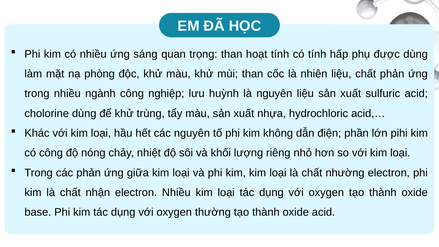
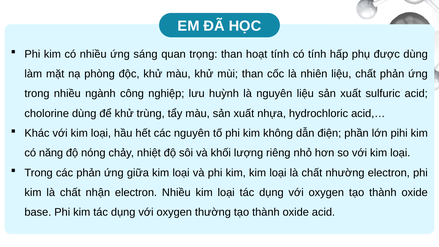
có công: công -> năng
